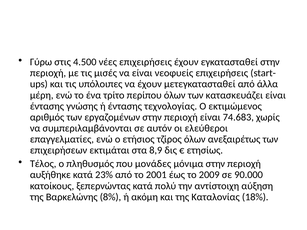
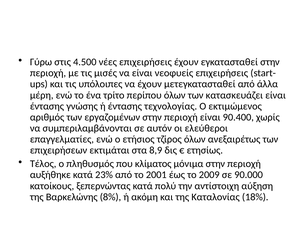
74.683: 74.683 -> 90.400
μονάδες: μονάδες -> κλίματος
